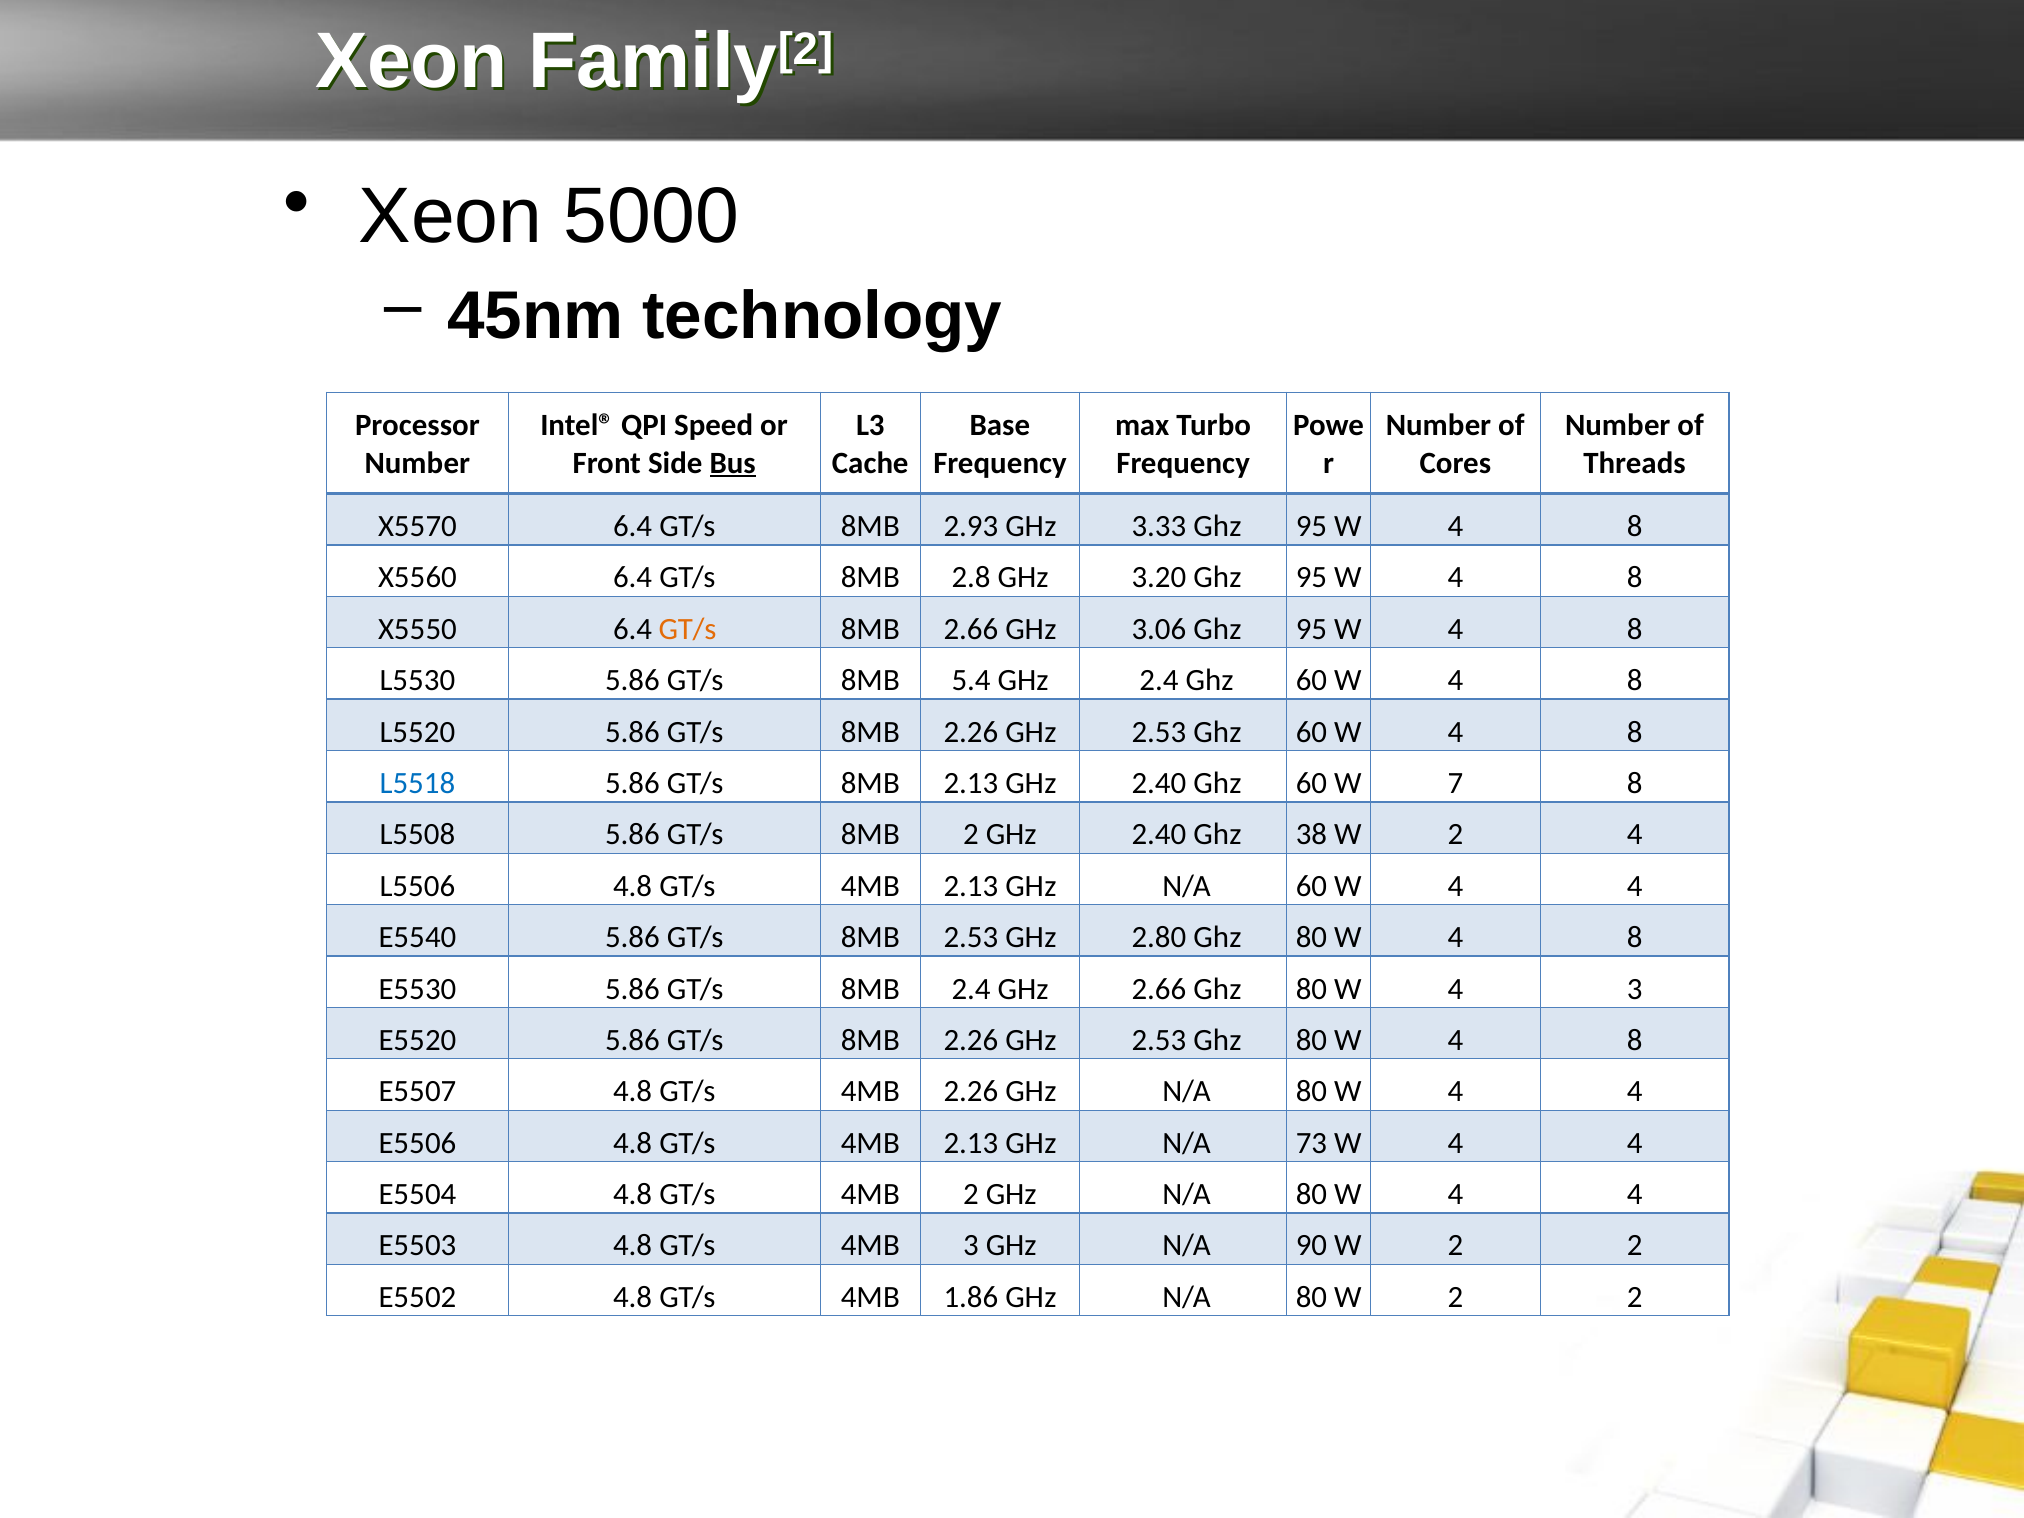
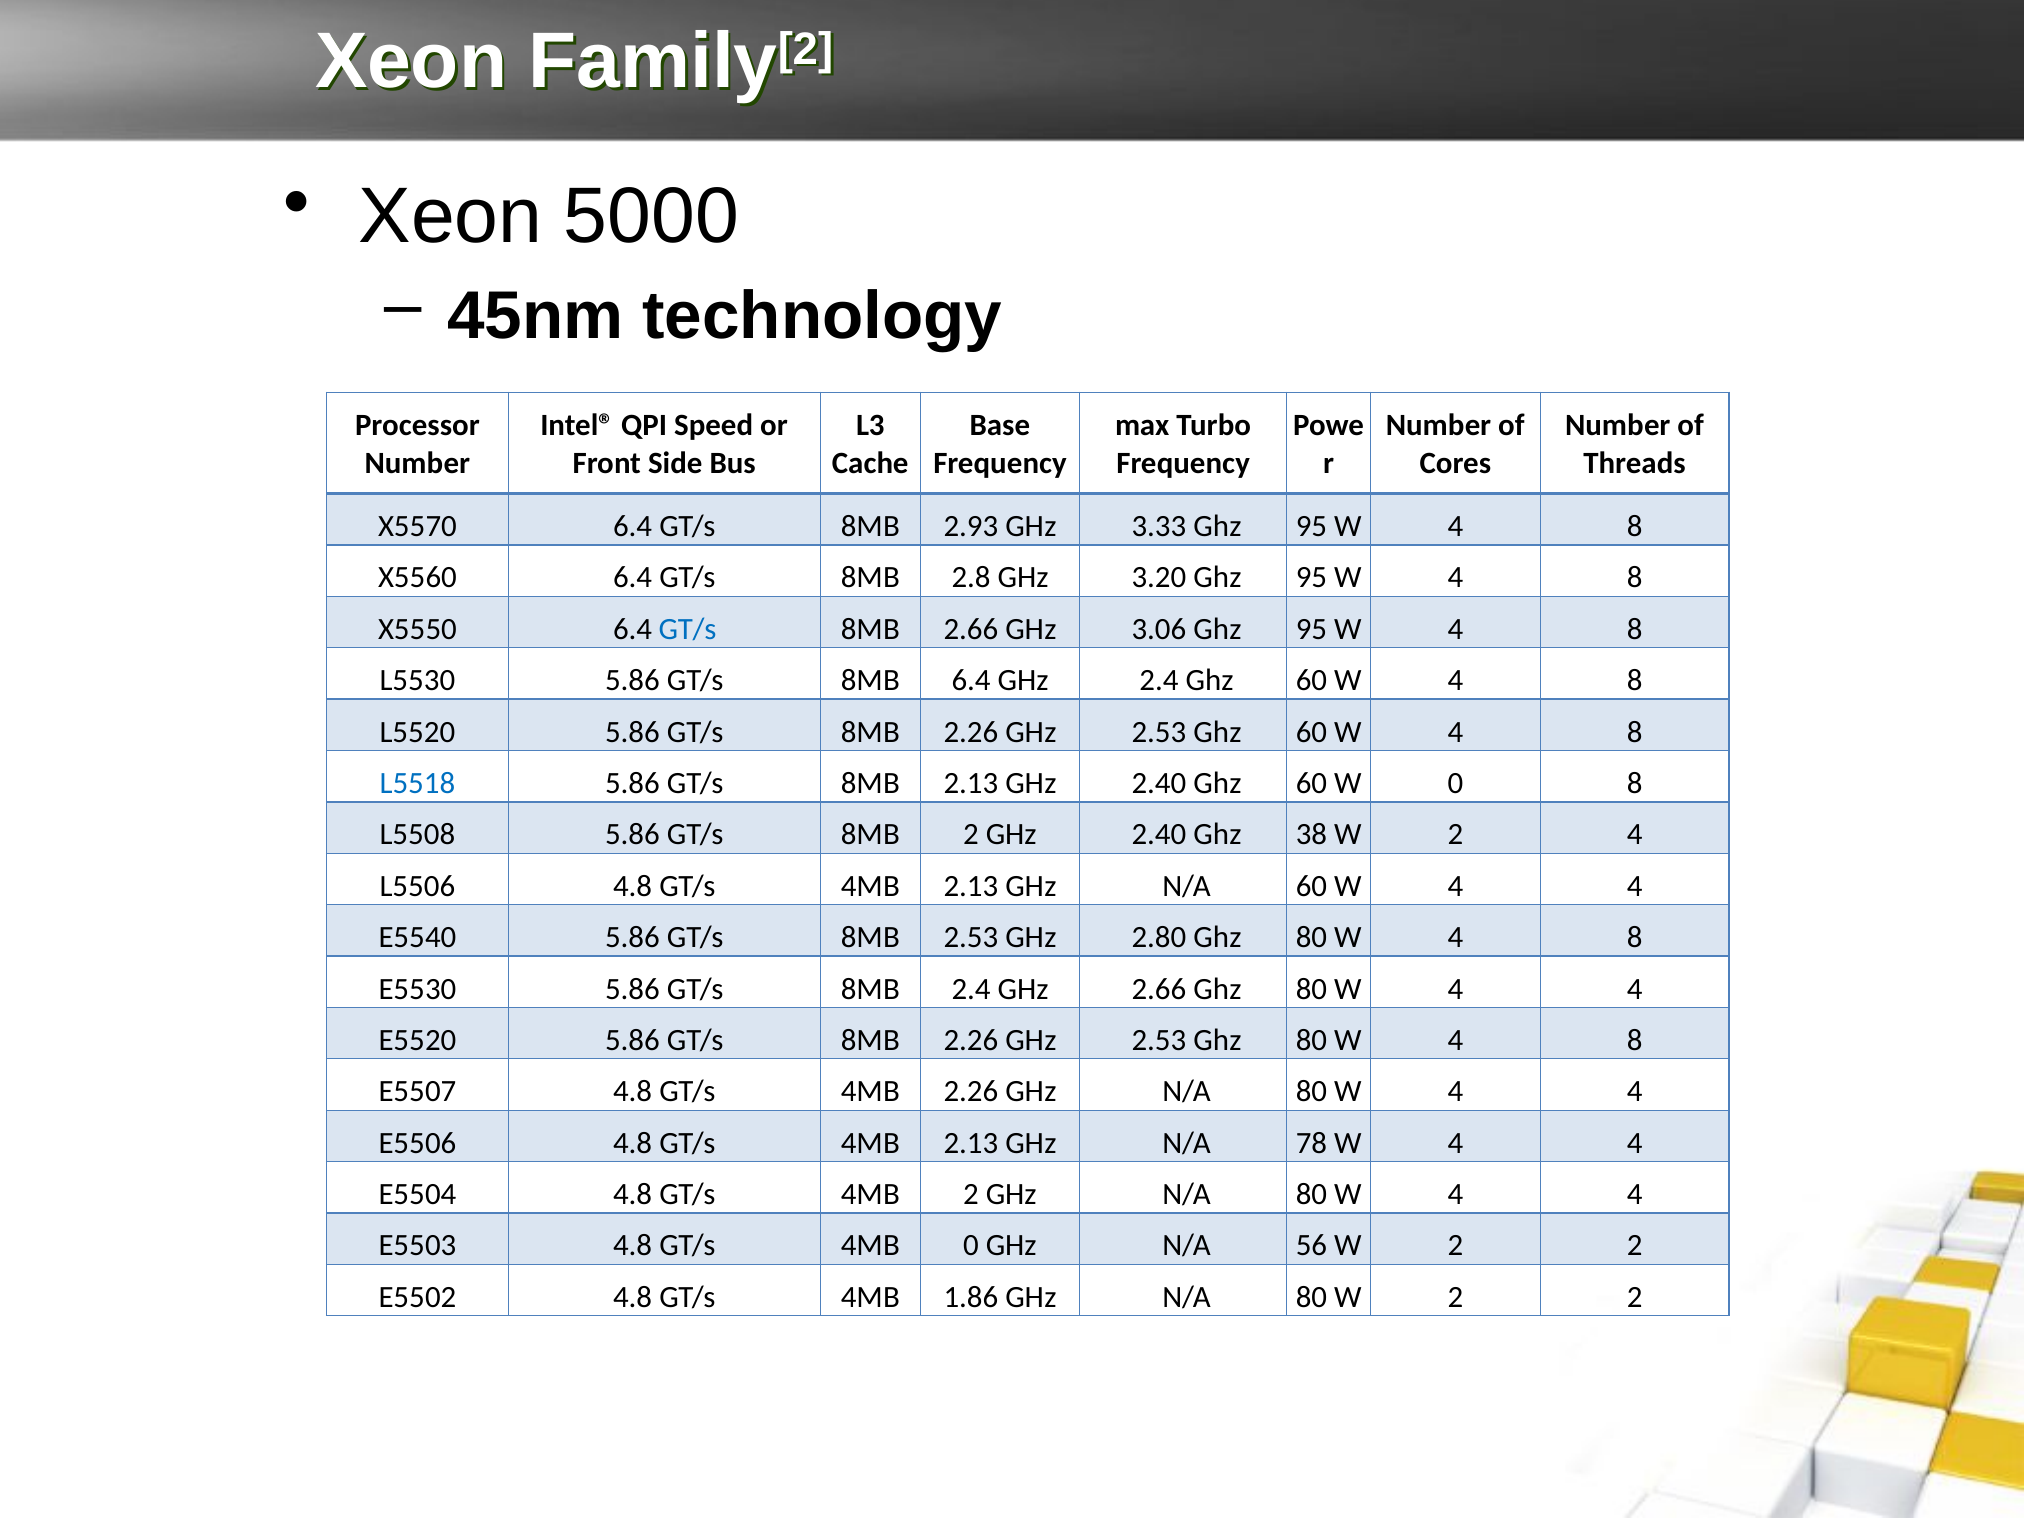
Bus underline: present -> none
GT/s at (688, 629) colour: orange -> blue
8MB 5.4: 5.4 -> 6.4
W 7: 7 -> 0
3 at (1635, 989): 3 -> 4
73: 73 -> 78
4MB 3: 3 -> 0
90: 90 -> 56
